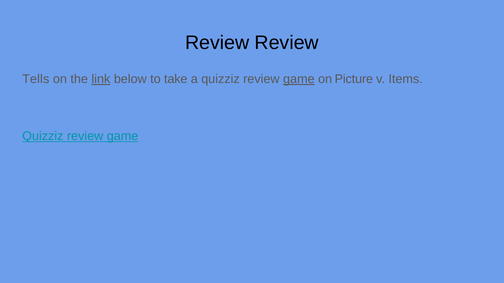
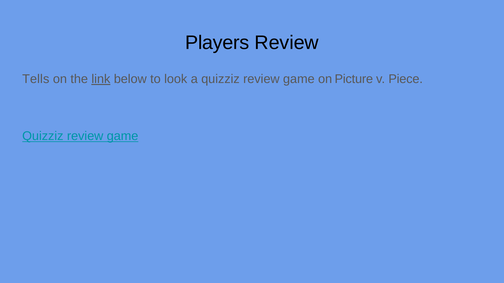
Review at (217, 43): Review -> Players
take: take -> look
game at (299, 79) underline: present -> none
Items: Items -> Piece
